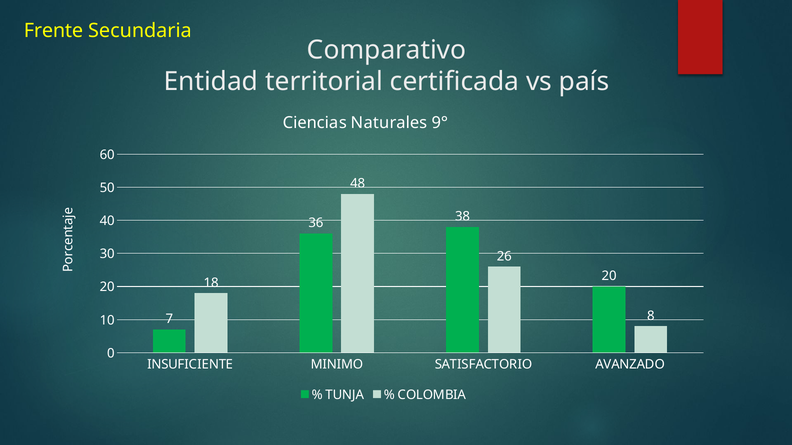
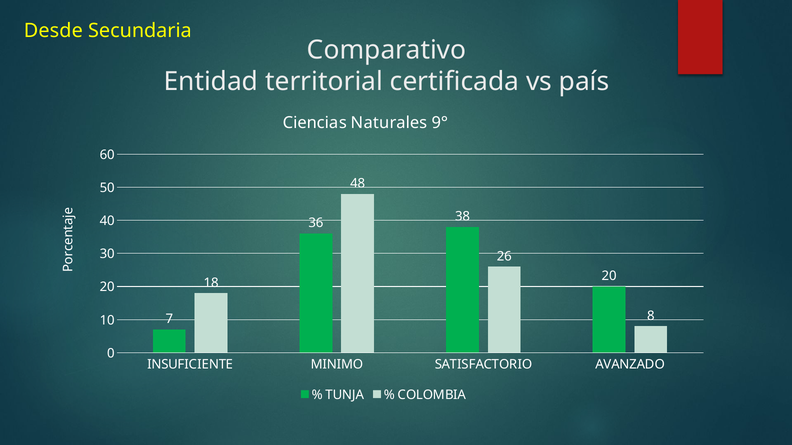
Frente: Frente -> Desde
